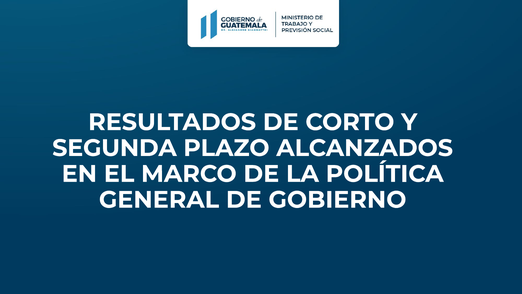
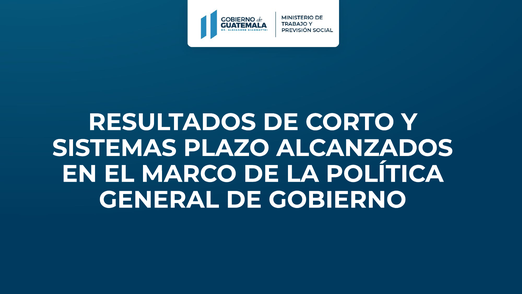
SEGUNDA: SEGUNDA -> SISTEMAS
